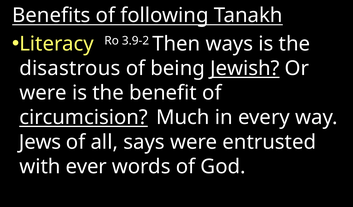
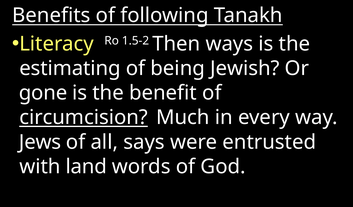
3.9-2: 3.9-2 -> 1.5-2
disastrous: disastrous -> estimating
Jewish underline: present -> none
were at (43, 93): were -> gone
ever: ever -> land
